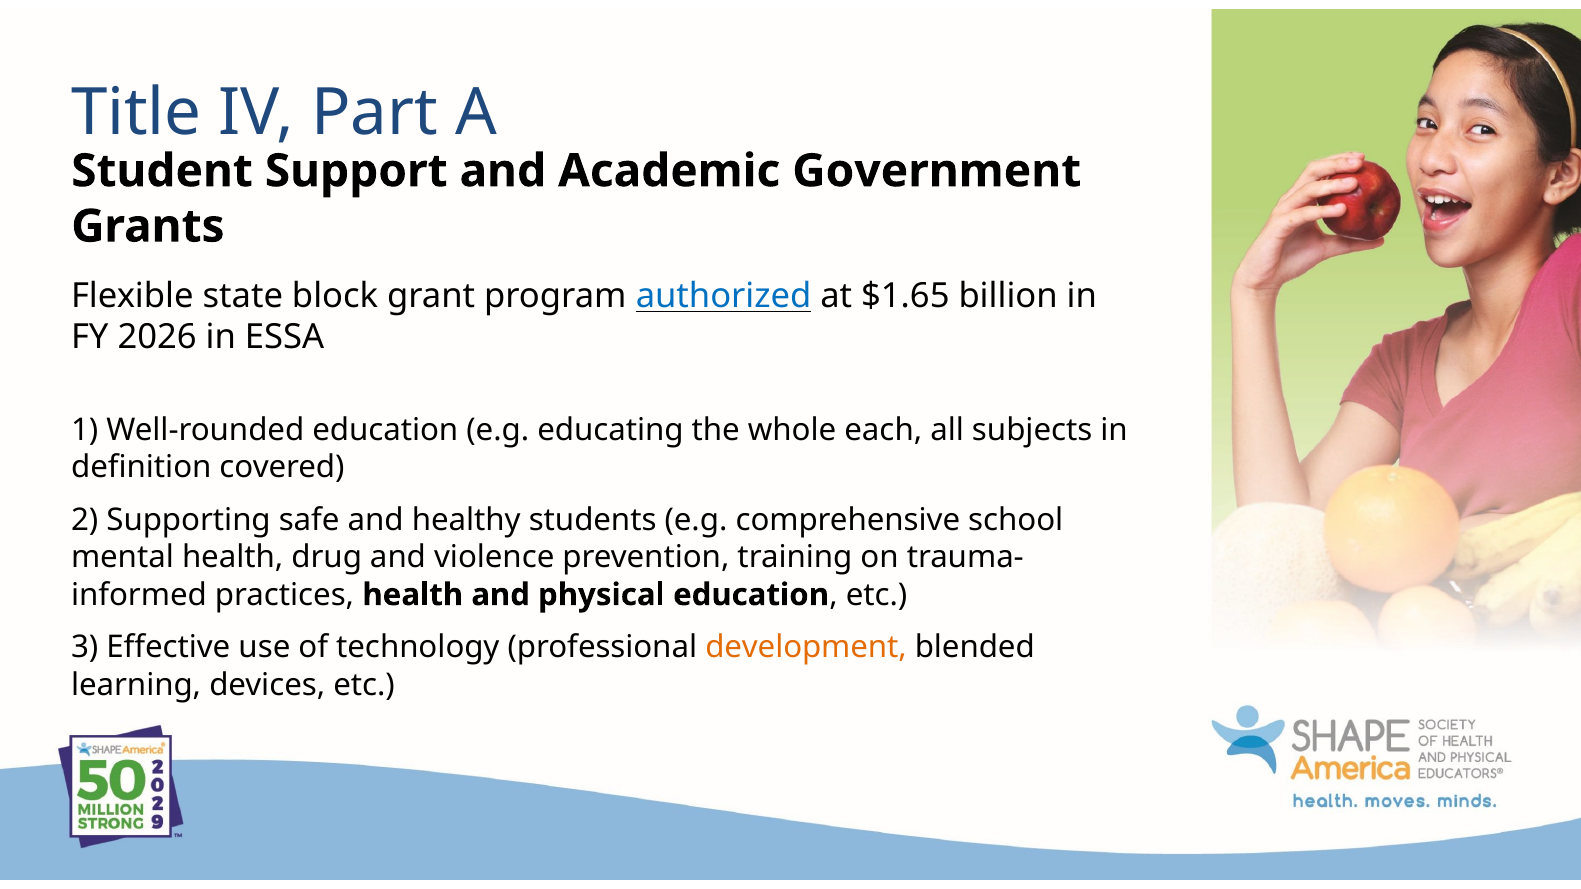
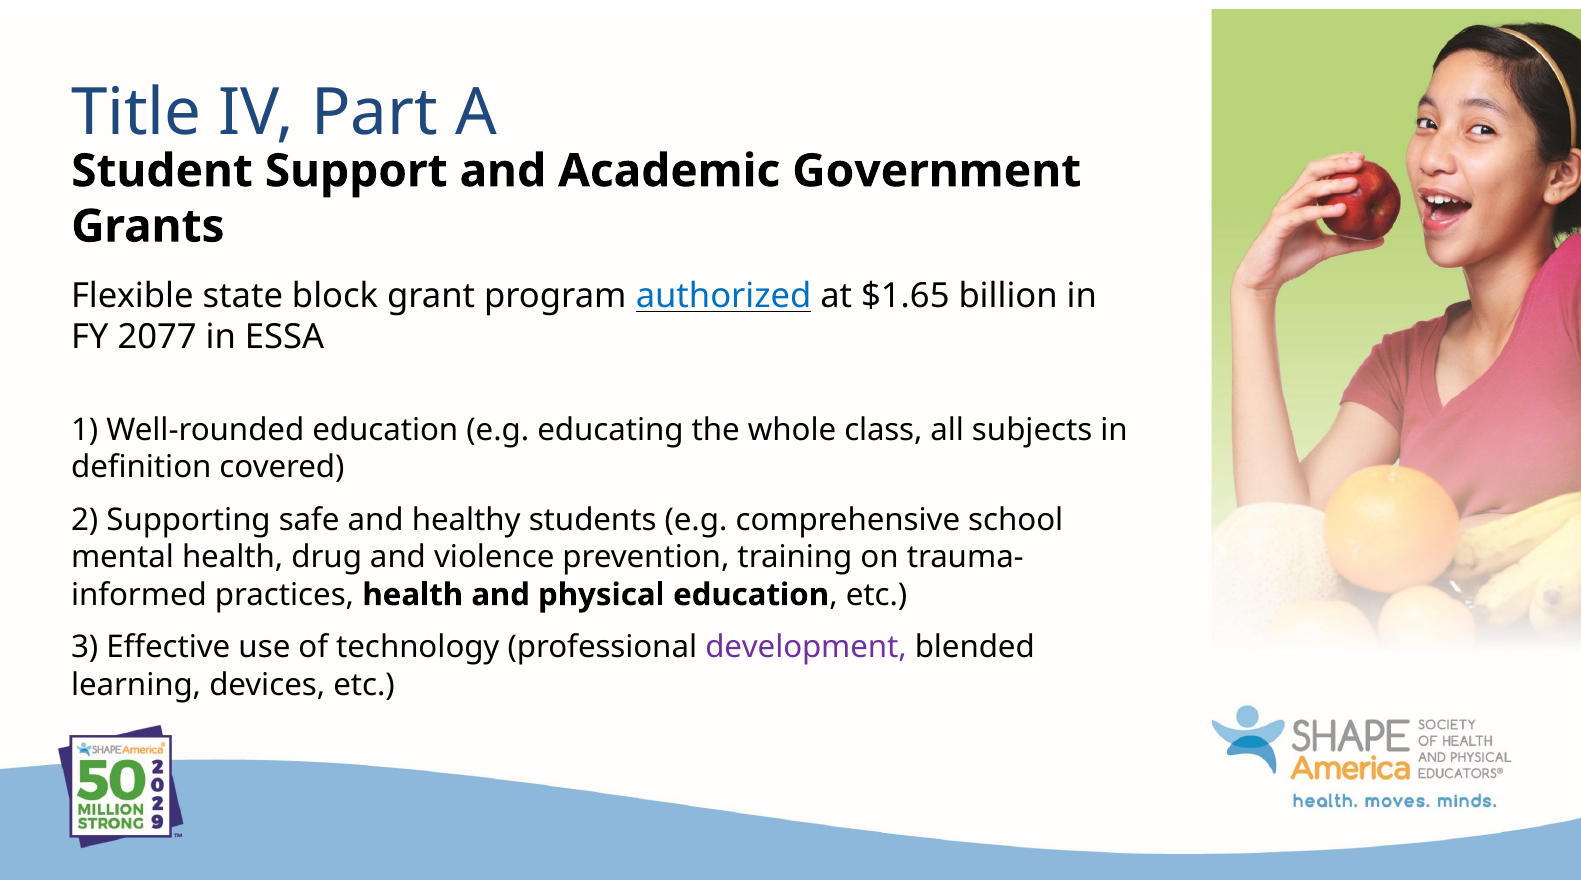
2026: 2026 -> 2077
each: each -> class
development colour: orange -> purple
